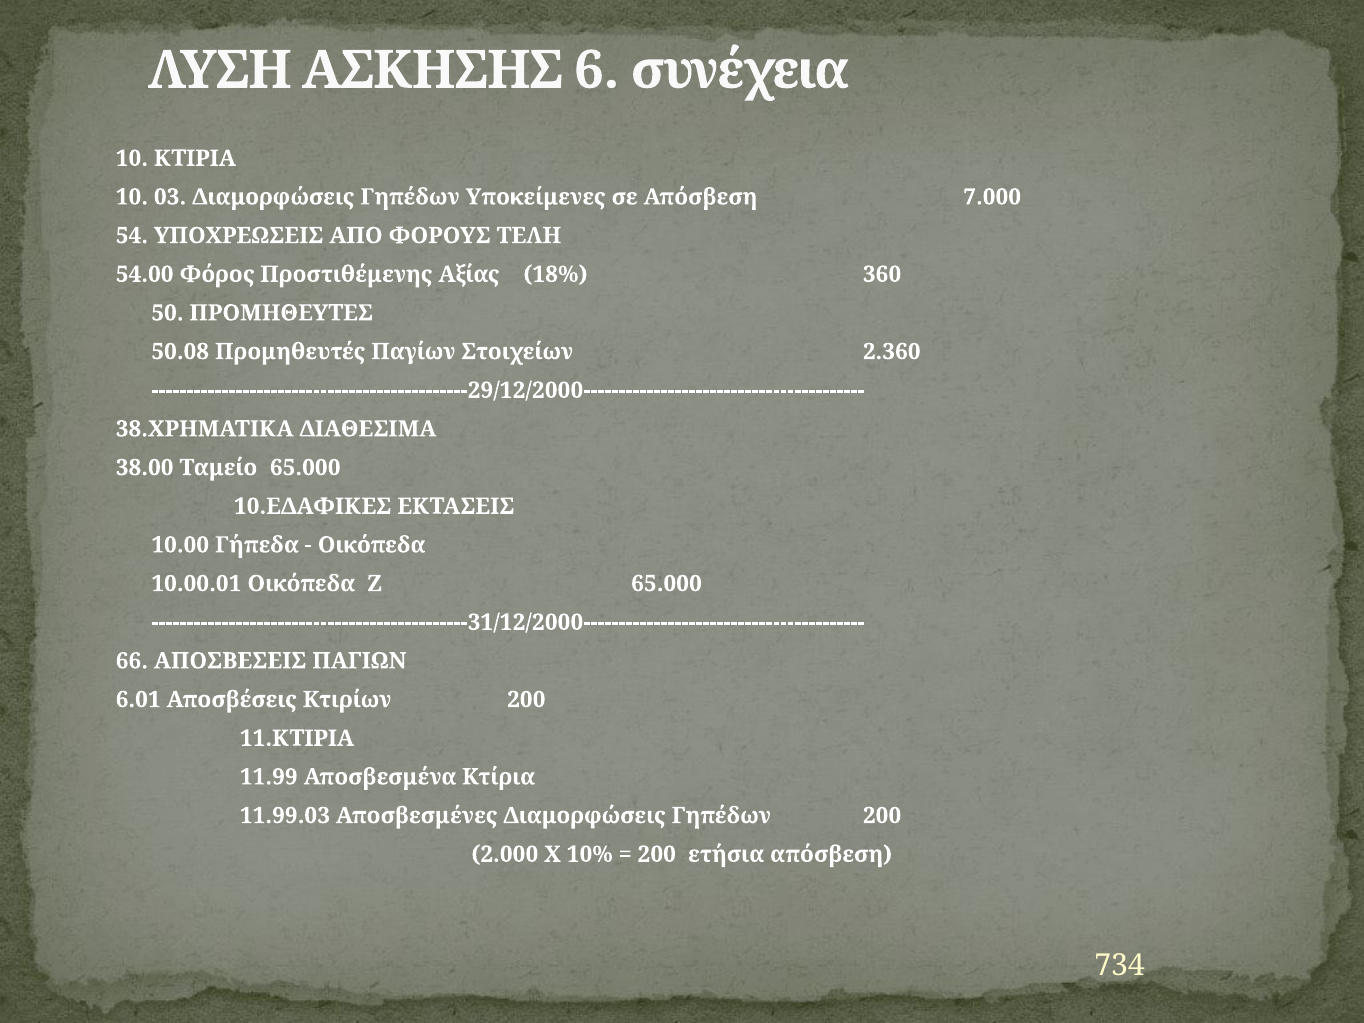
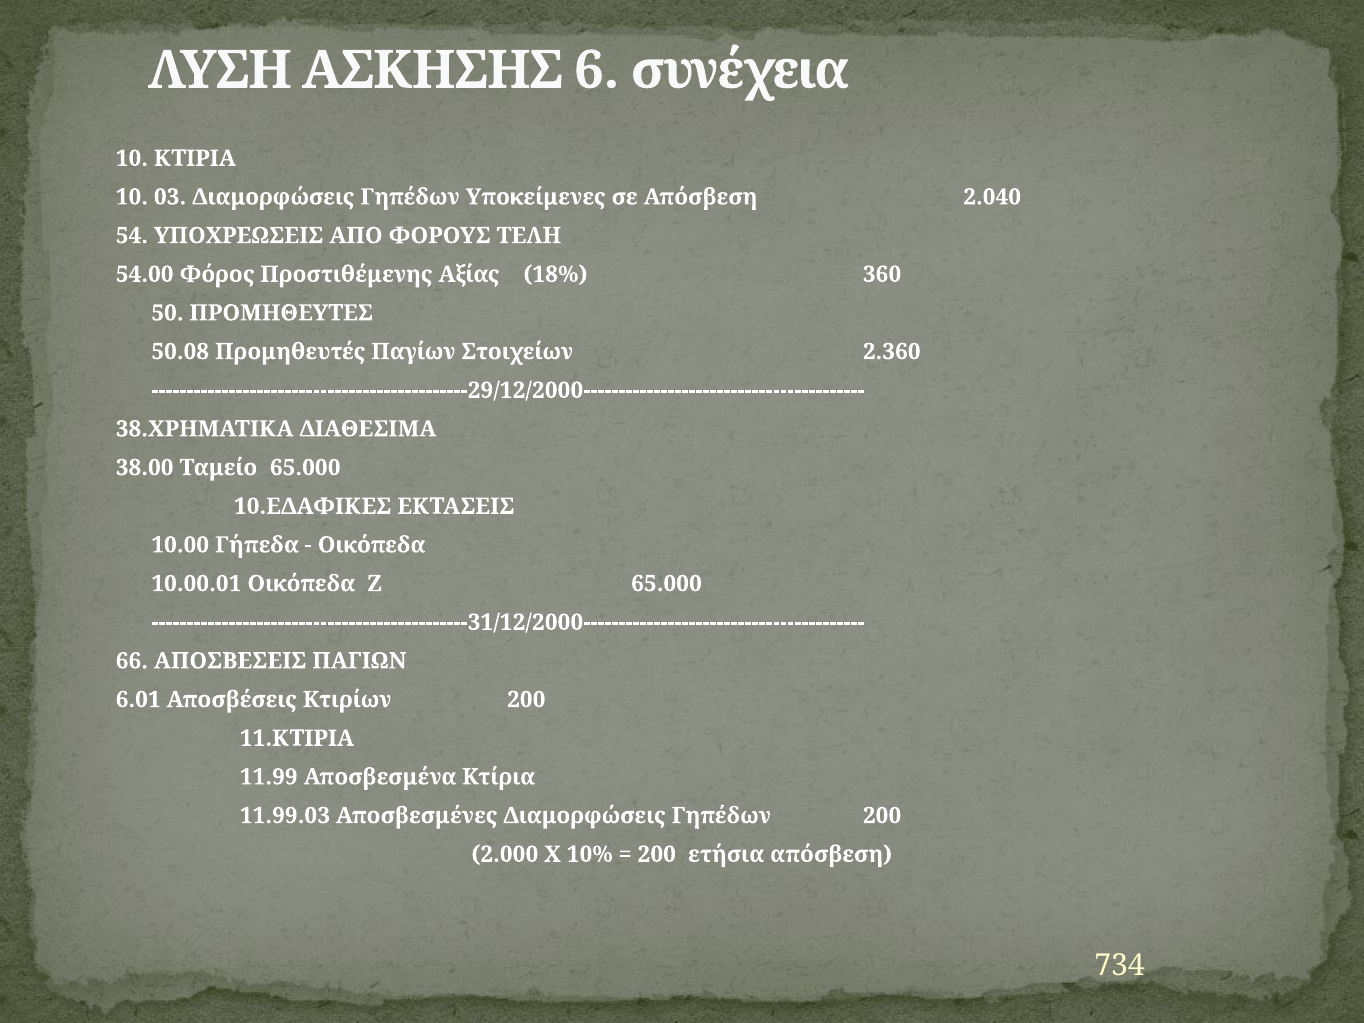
7.000: 7.000 -> 2.040
